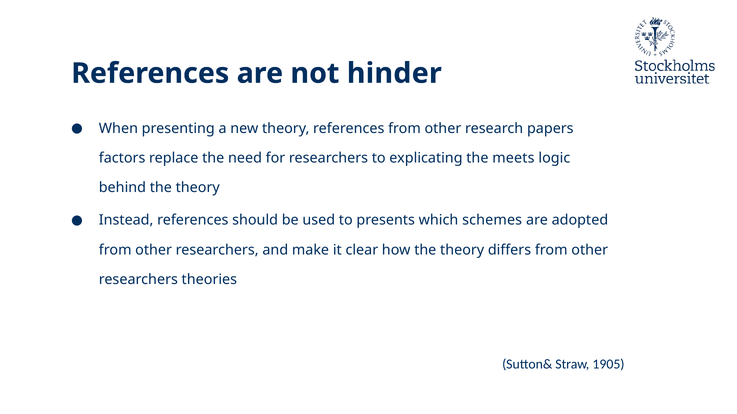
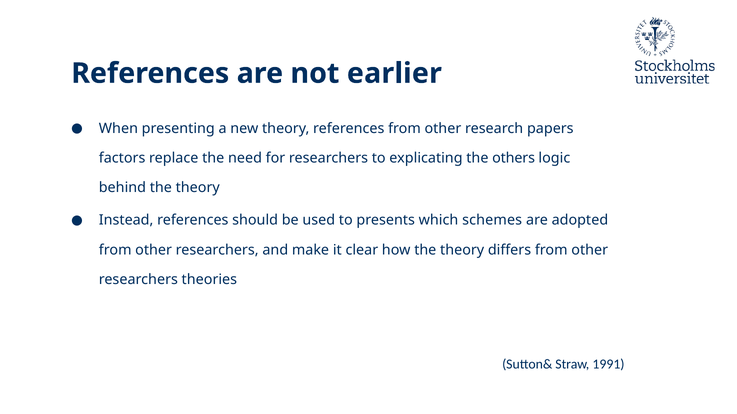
hinder: hinder -> earlier
meets: meets -> others
1905: 1905 -> 1991
